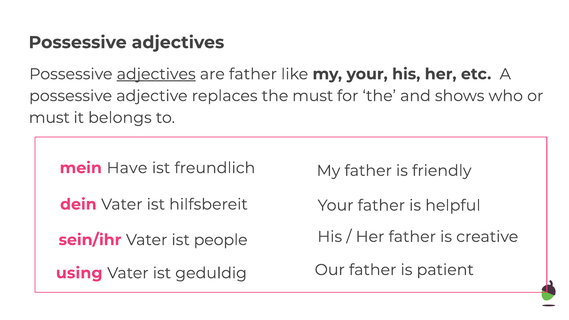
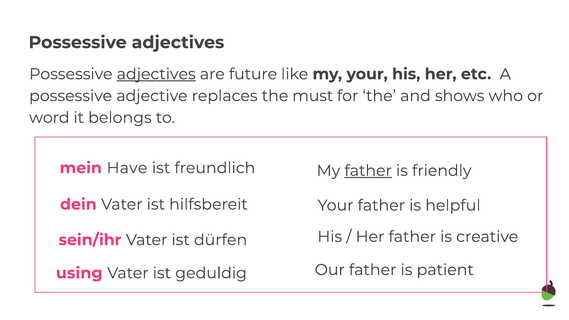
are father: father -> future
must at (49, 118): must -> word
father at (368, 171) underline: none -> present
people: people -> dürfen
